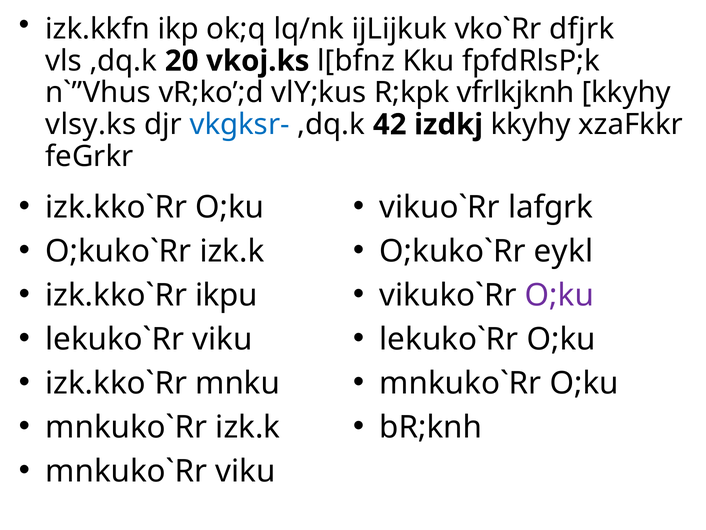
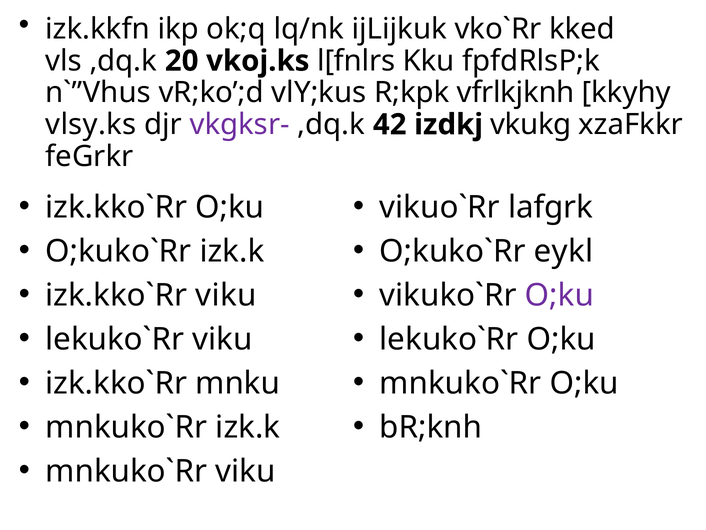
dfjrk: dfjrk -> kked
l[bfnz: l[bfnz -> l[fnlrs
vkgksr- colour: blue -> purple
izdkj kkyhy: kkyhy -> vkukg
ikpu at (226, 295): ikpu -> viku
